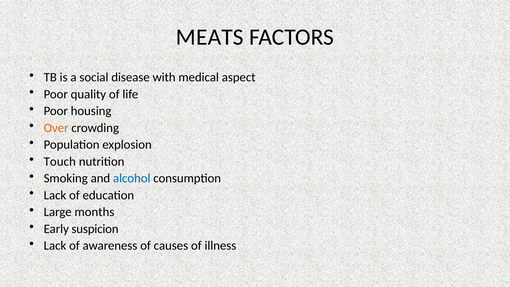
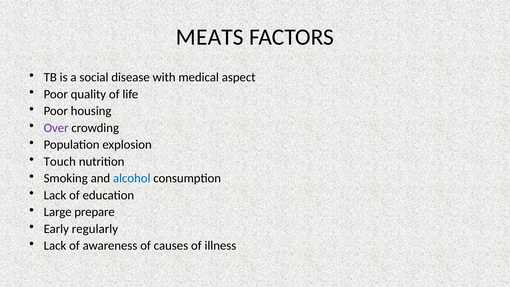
Over colour: orange -> purple
months: months -> prepare
suspicion: suspicion -> regularly
